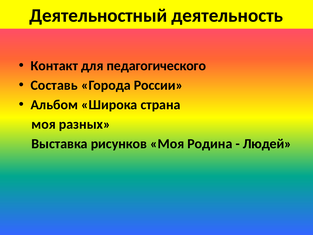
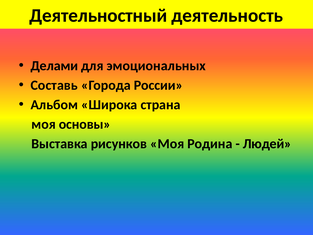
Контакт: Контакт -> Делами
педагогического: педагогического -> эмоциональных
разных: разных -> основы
